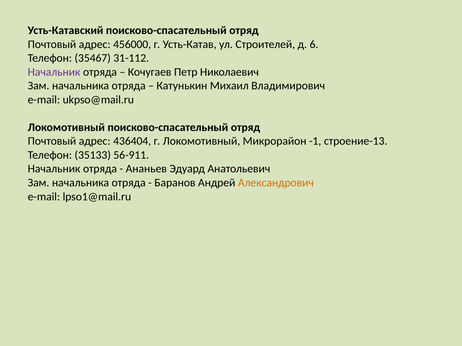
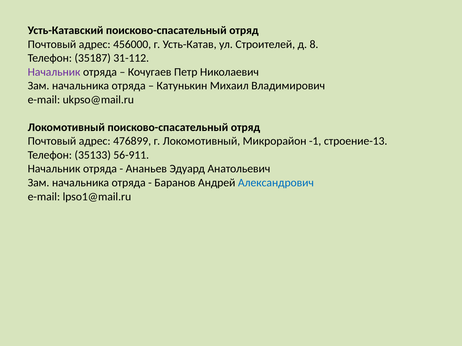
6: 6 -> 8
35467: 35467 -> 35187
436404: 436404 -> 476899
Александрович colour: orange -> blue
